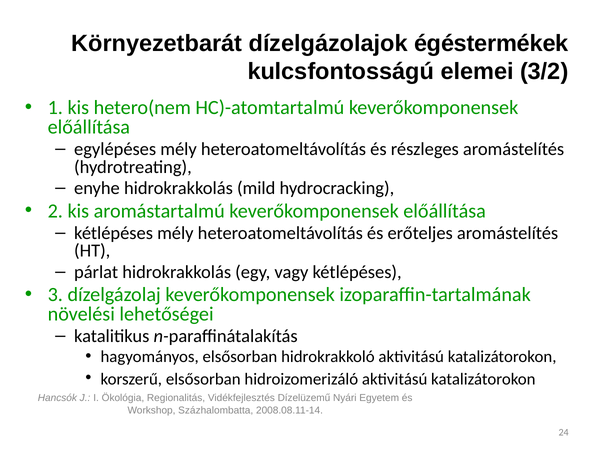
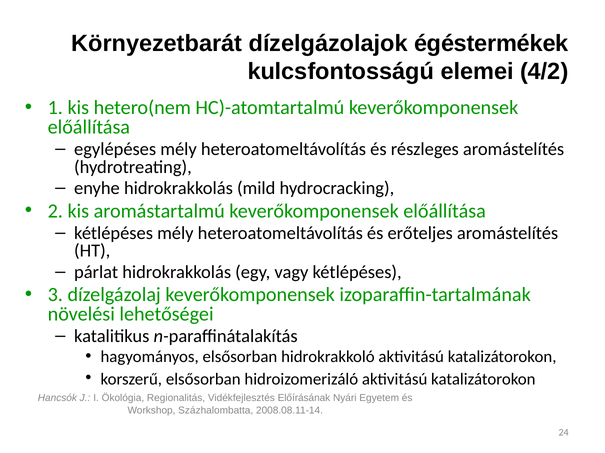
3/2: 3/2 -> 4/2
Dízelüzemű: Dízelüzemű -> Előírásának
